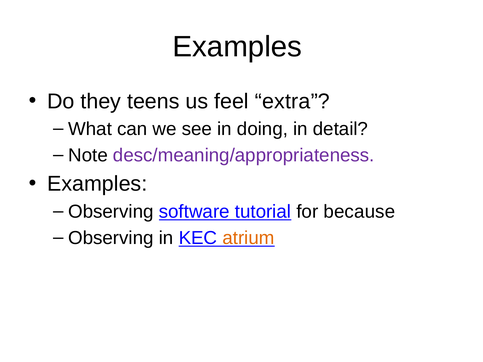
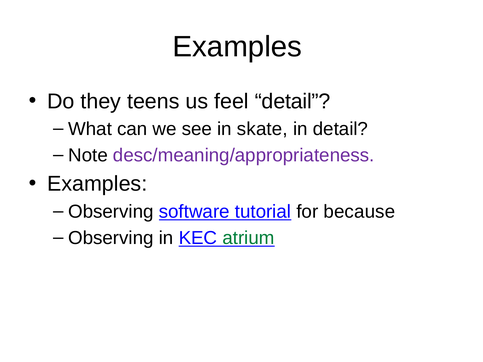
feel extra: extra -> detail
doing: doing -> skate
atrium colour: orange -> green
